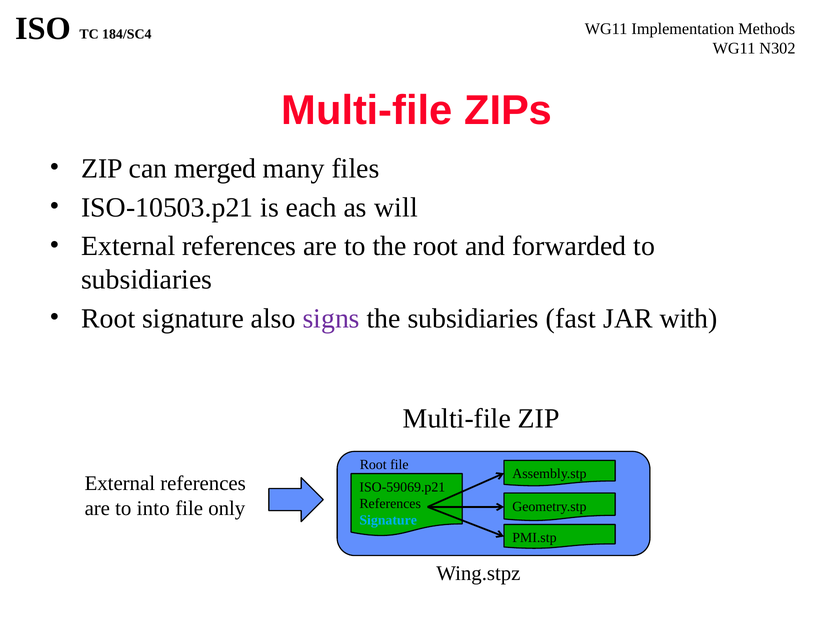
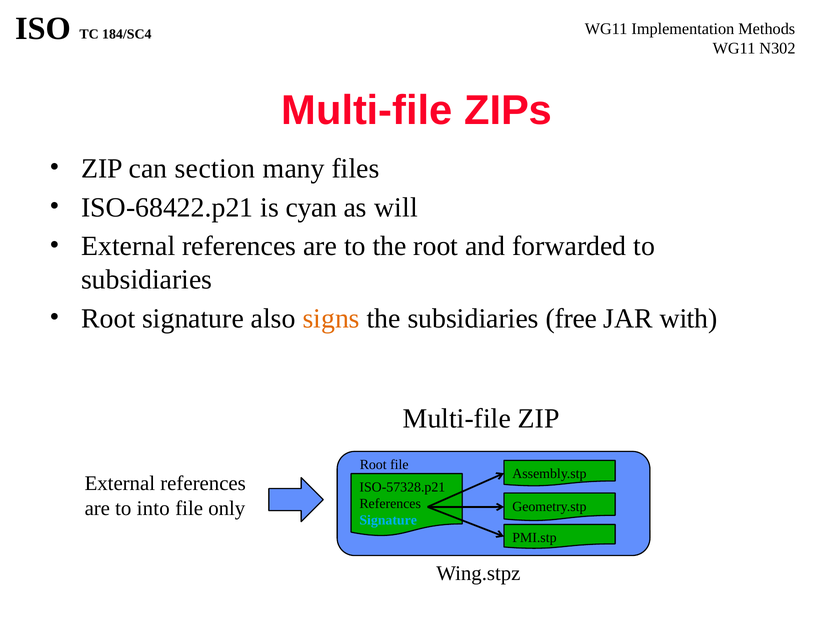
merged: merged -> section
ISO-10503.p21: ISO-10503.p21 -> ISO-68422.p21
each: each -> cyan
signs colour: purple -> orange
fast: fast -> free
ISO-59069.p21: ISO-59069.p21 -> ISO-57328.p21
